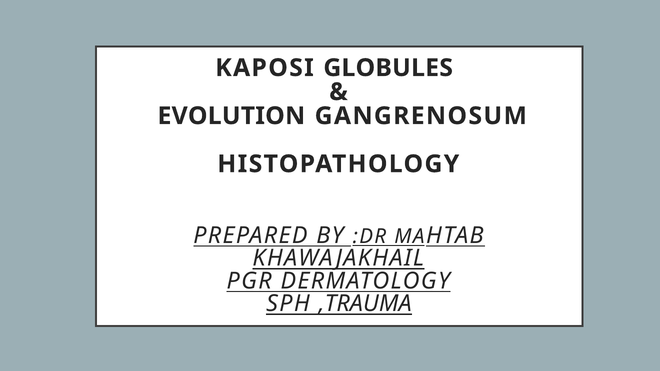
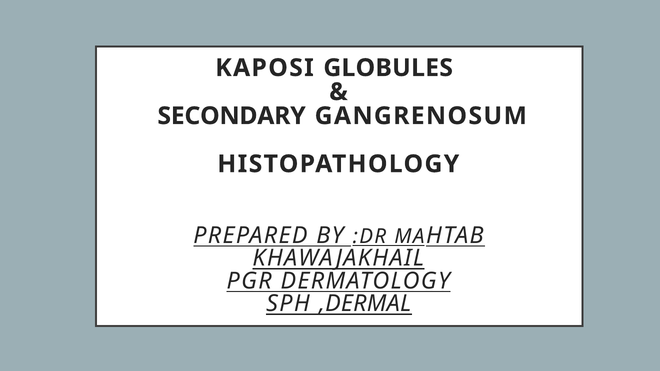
EVOLUTION: EVOLUTION -> SECONDARY
,TRAUMA: ,TRAUMA -> ,DERMAL
